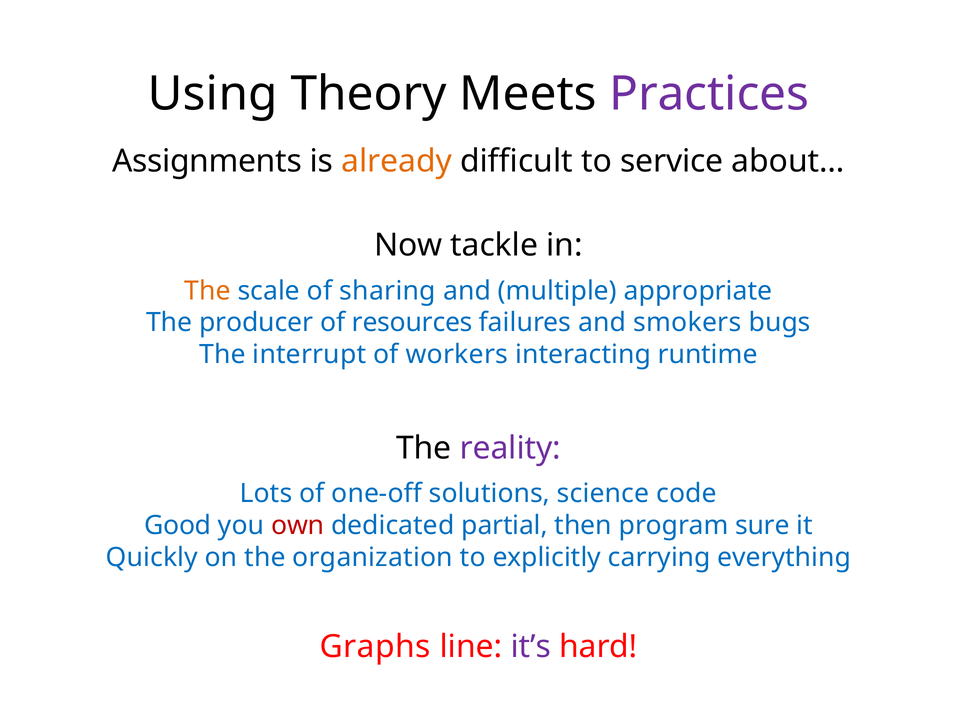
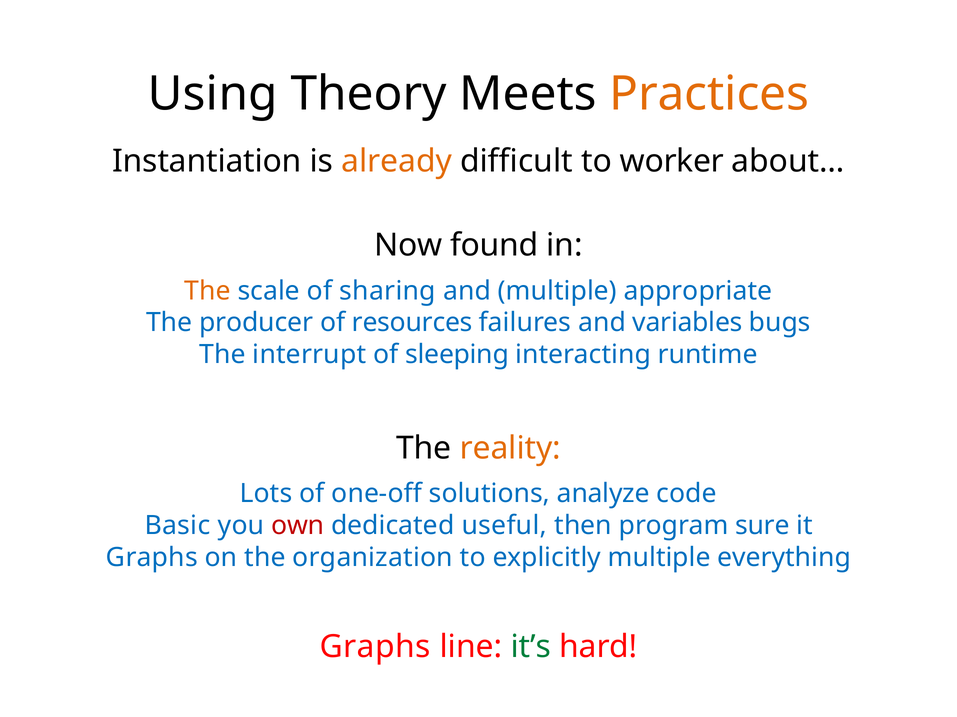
Practices colour: purple -> orange
Assignments: Assignments -> Instantiation
service: service -> worker
tackle: tackle -> found
smokers: smokers -> variables
workers: workers -> sleeping
reality colour: purple -> orange
science: science -> analyze
Good: Good -> Basic
partial: partial -> useful
Quickly at (152, 558): Quickly -> Graphs
explicitly carrying: carrying -> multiple
it’s colour: purple -> green
